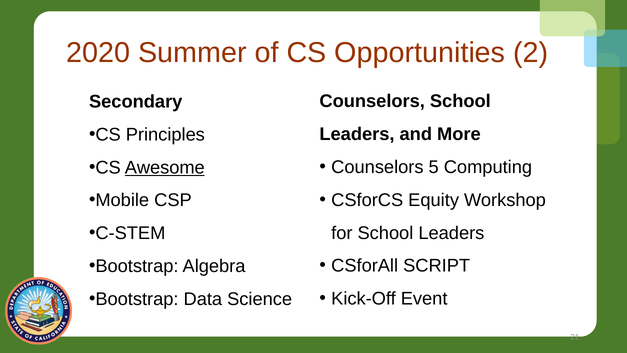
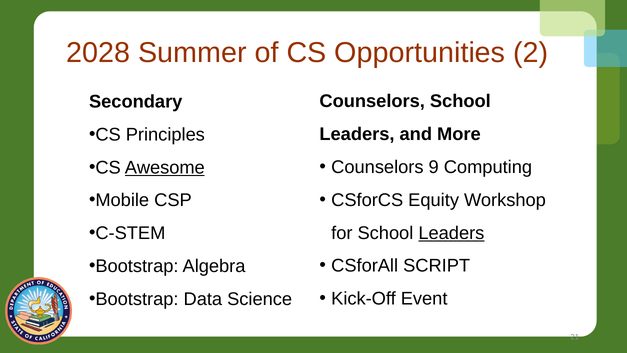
2020: 2020 -> 2028
5: 5 -> 9
Leaders at (451, 233) underline: none -> present
